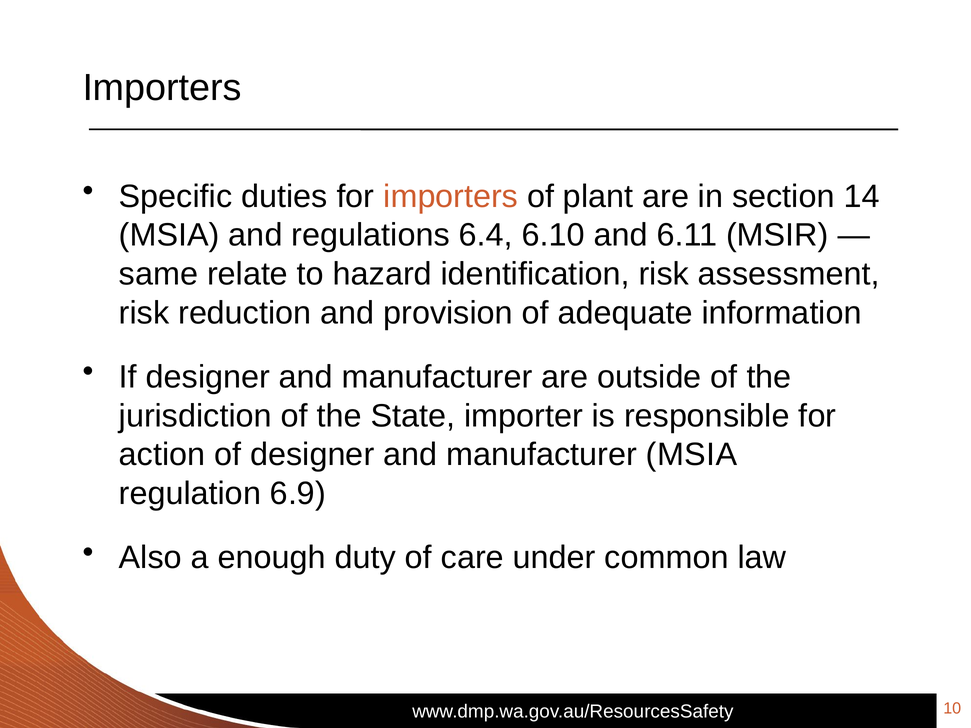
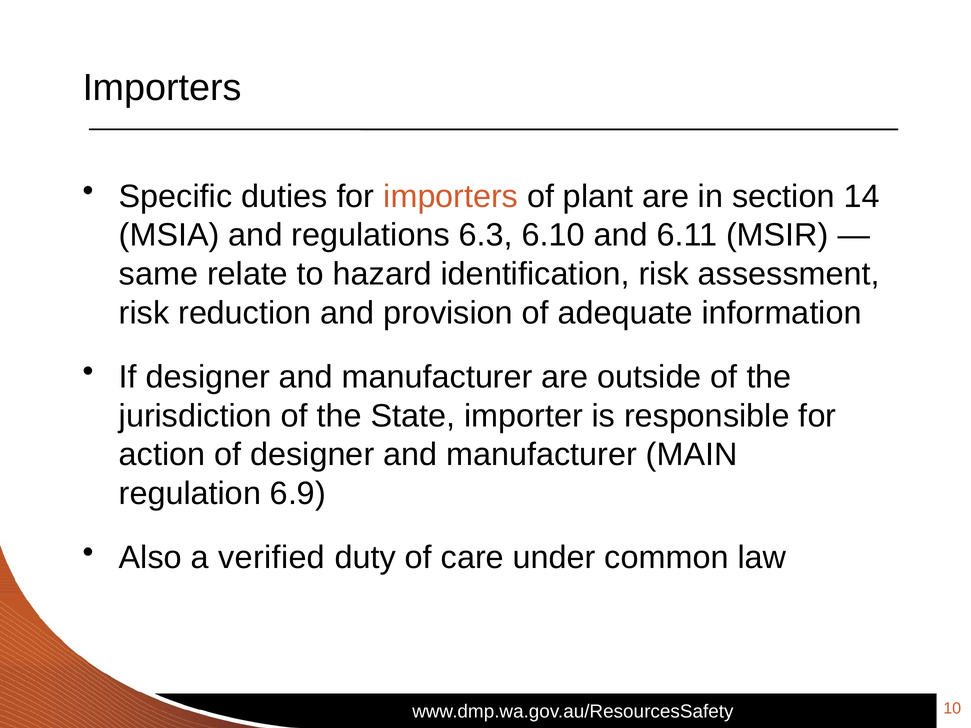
6.4: 6.4 -> 6.3
manufacturer MSIA: MSIA -> MAIN
enough: enough -> verified
